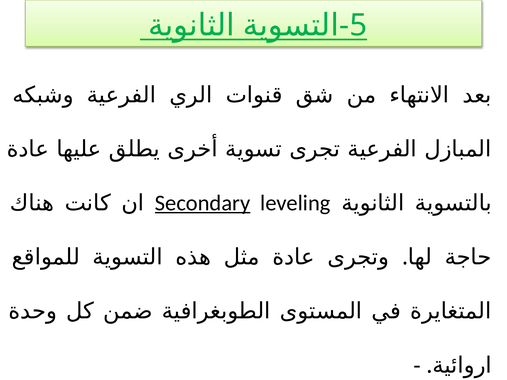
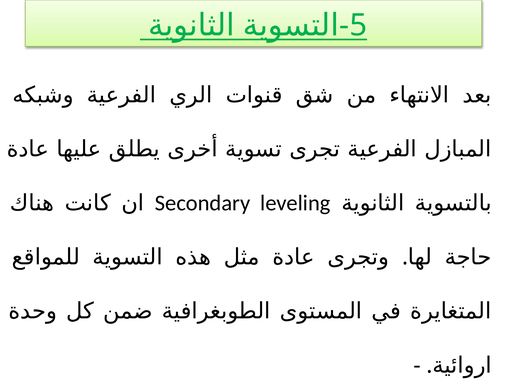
Secondary underline: present -> none
